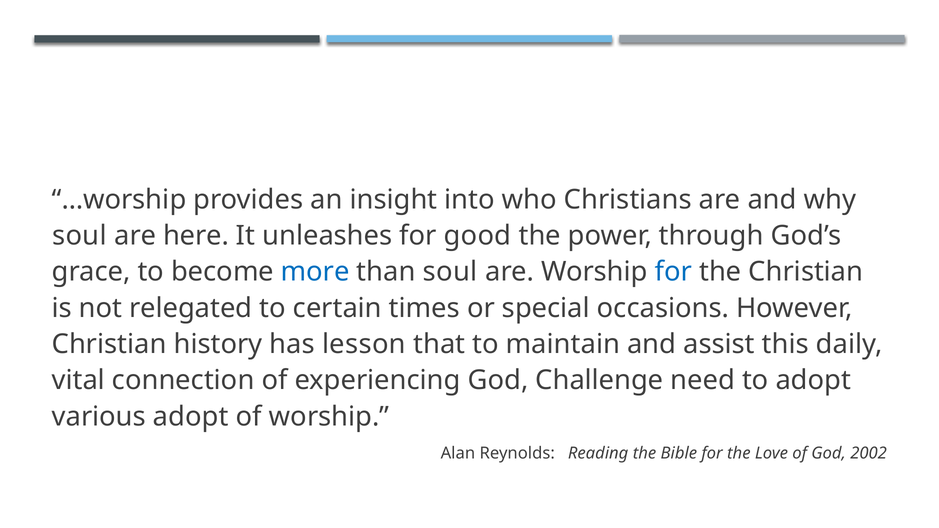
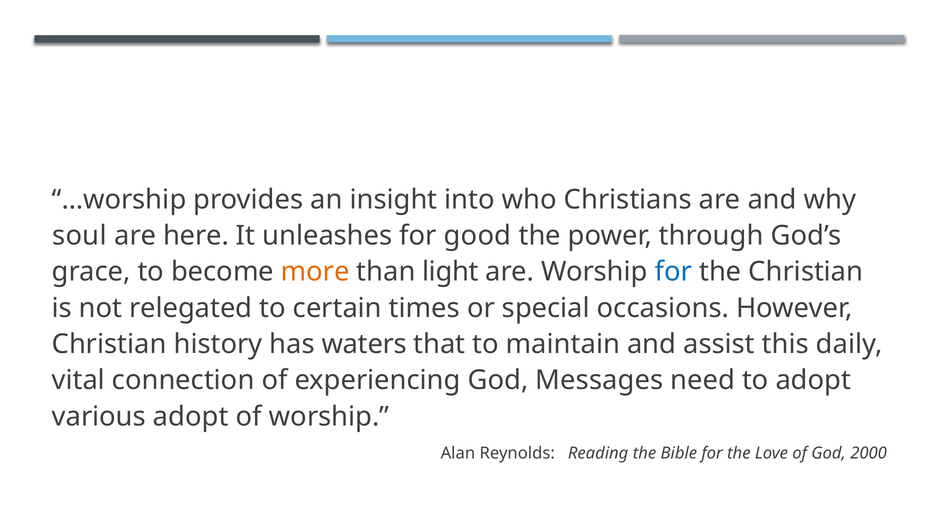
more colour: blue -> orange
than soul: soul -> light
lesson: lesson -> waters
Challenge: Challenge -> Messages
2002: 2002 -> 2000
